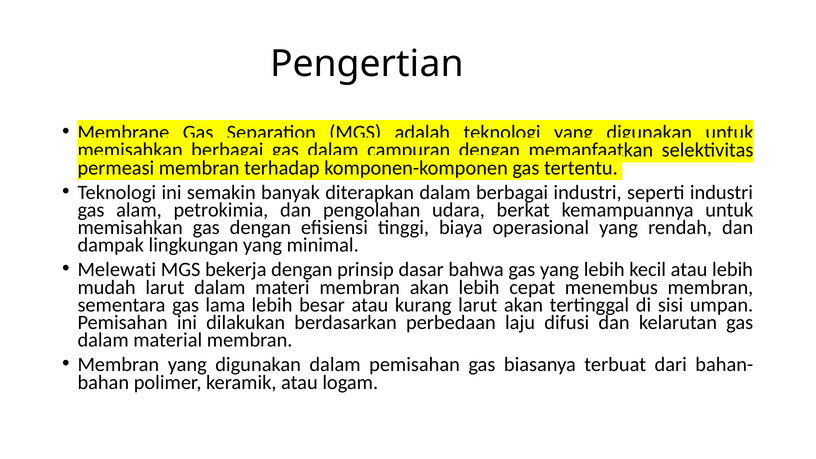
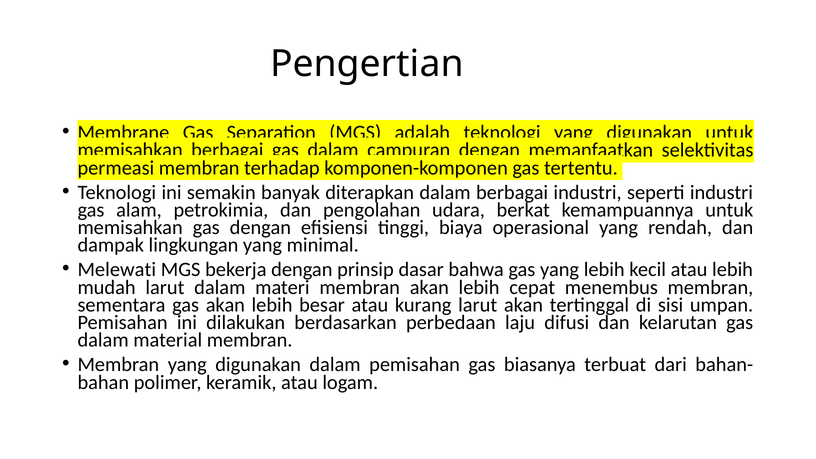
gas lama: lama -> akan
